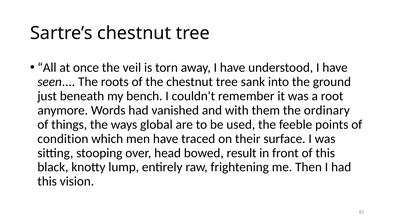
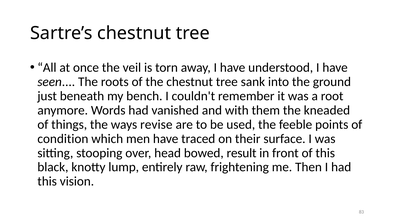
ordinary: ordinary -> kneaded
global: global -> revise
